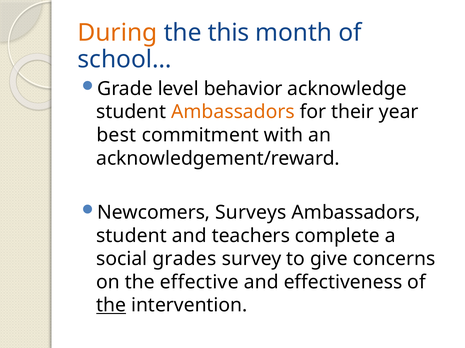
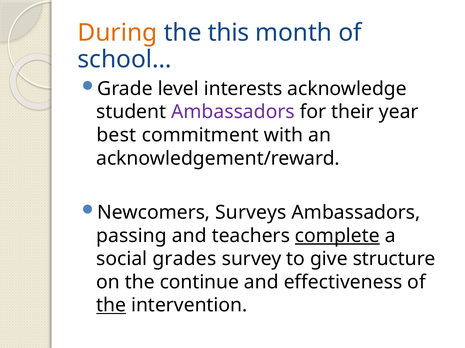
behavior: behavior -> interests
Ambassadors at (233, 112) colour: orange -> purple
student at (132, 236): student -> passing
complete underline: none -> present
concerns: concerns -> structure
effective: effective -> continue
